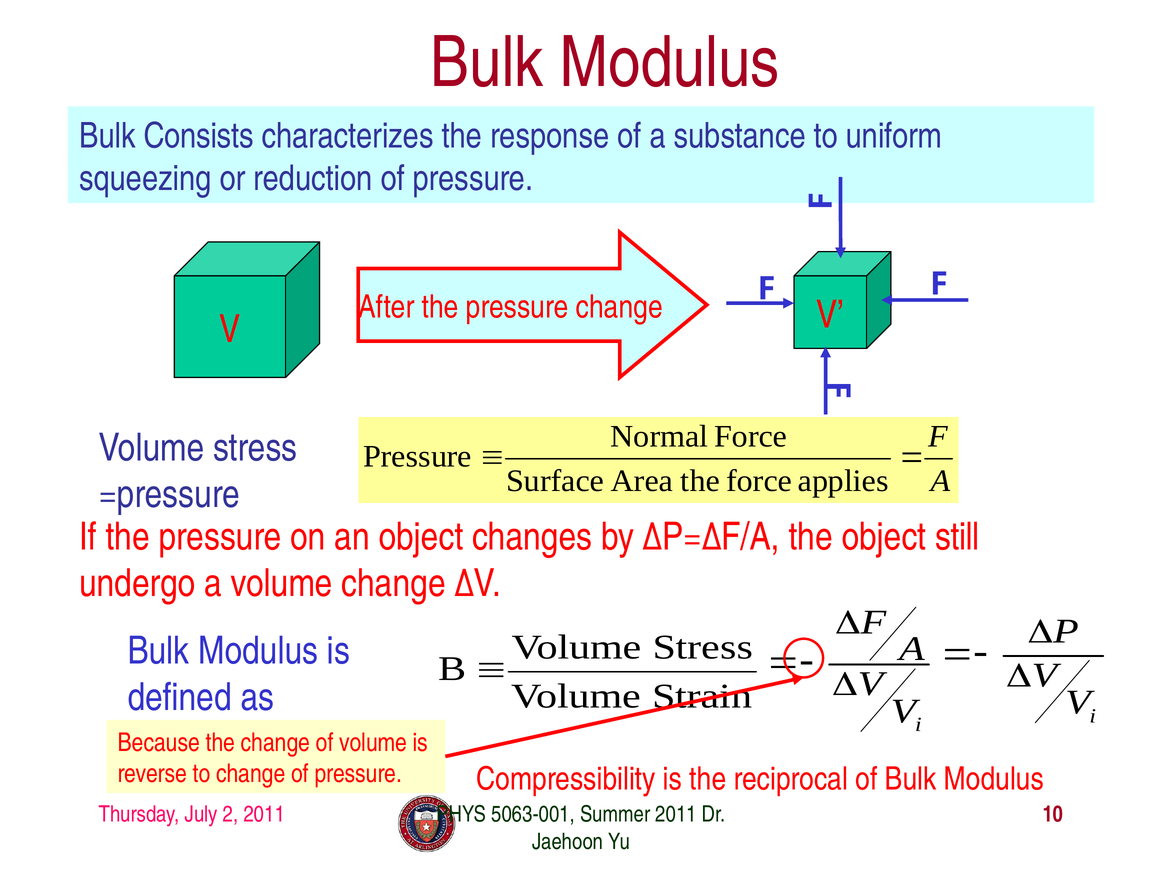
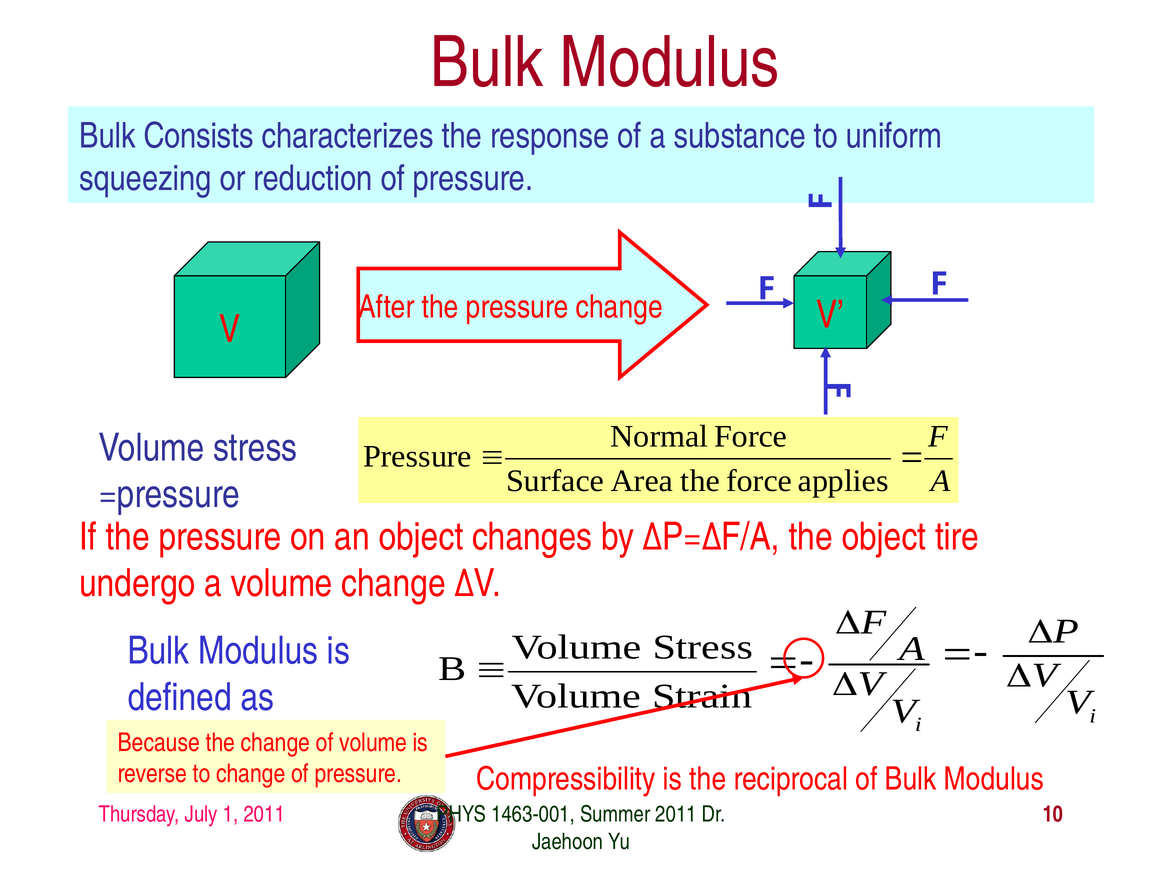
still: still -> tire
2: 2 -> 1
5063-001: 5063-001 -> 1463-001
